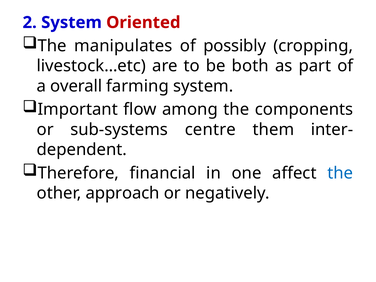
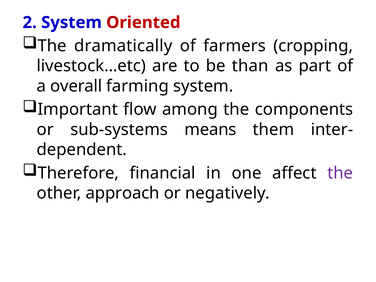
manipulates: manipulates -> dramatically
possibly: possibly -> farmers
both: both -> than
centre: centre -> means
the at (340, 173) colour: blue -> purple
